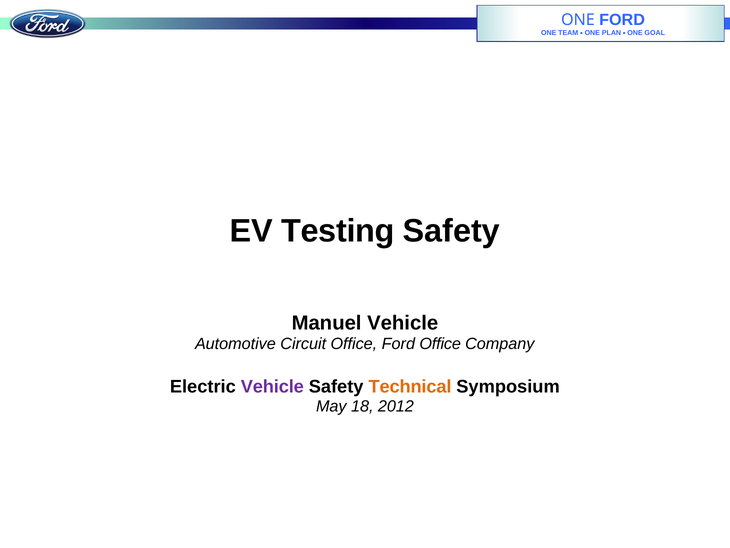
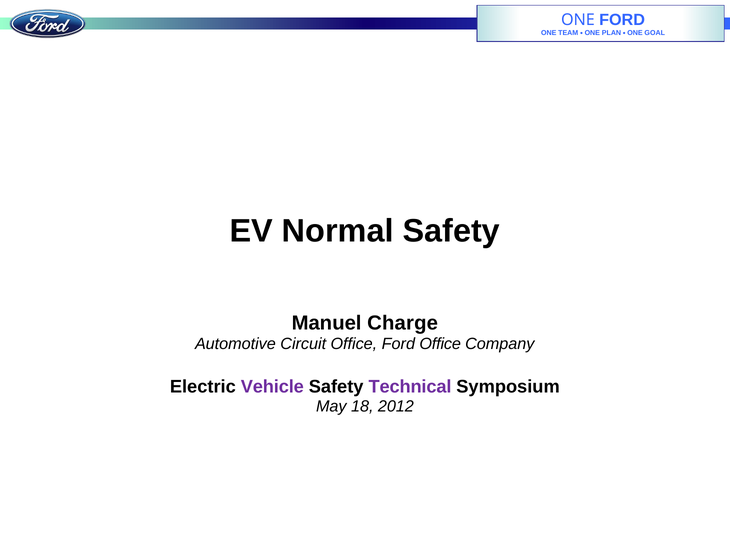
Testing: Testing -> Normal
Manuel Vehicle: Vehicle -> Charge
Technical colour: orange -> purple
